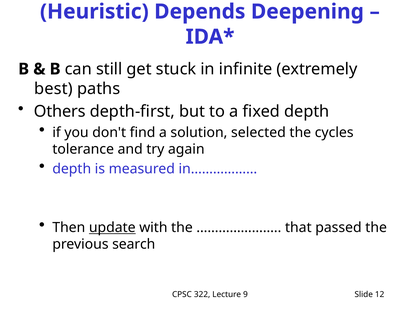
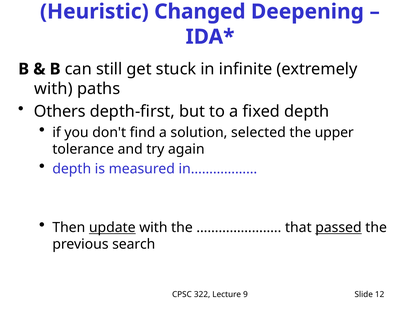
Depends: Depends -> Changed
best at (53, 89): best -> with
cycles: cycles -> upper
passed underline: none -> present
